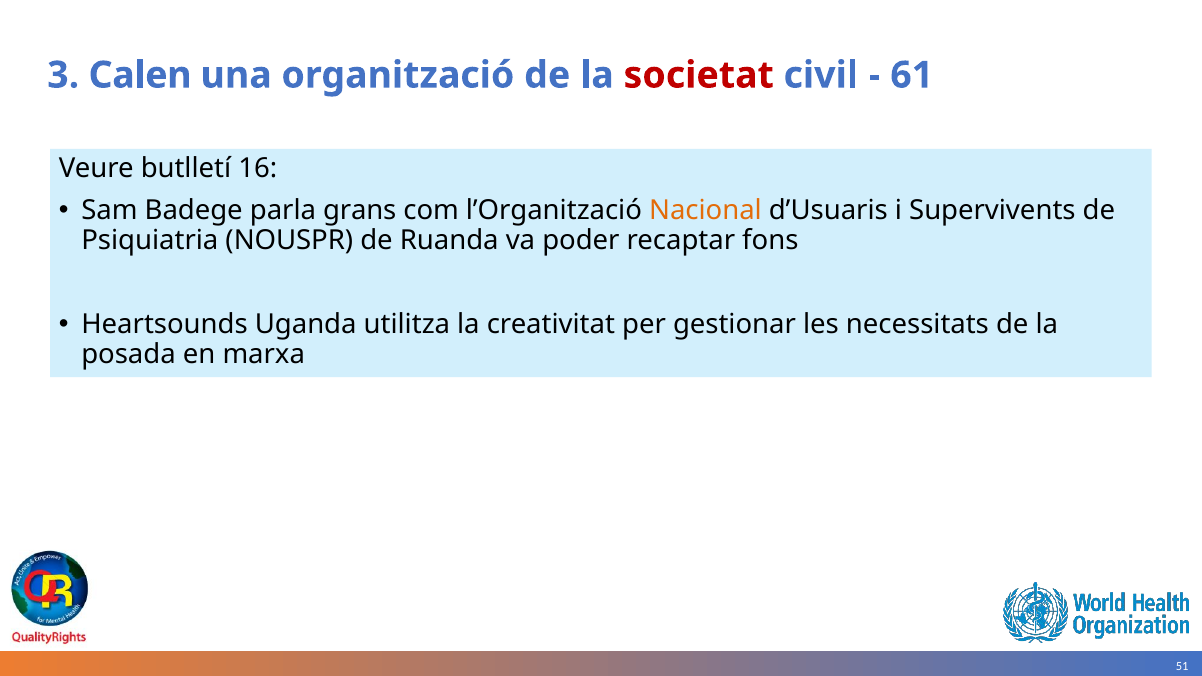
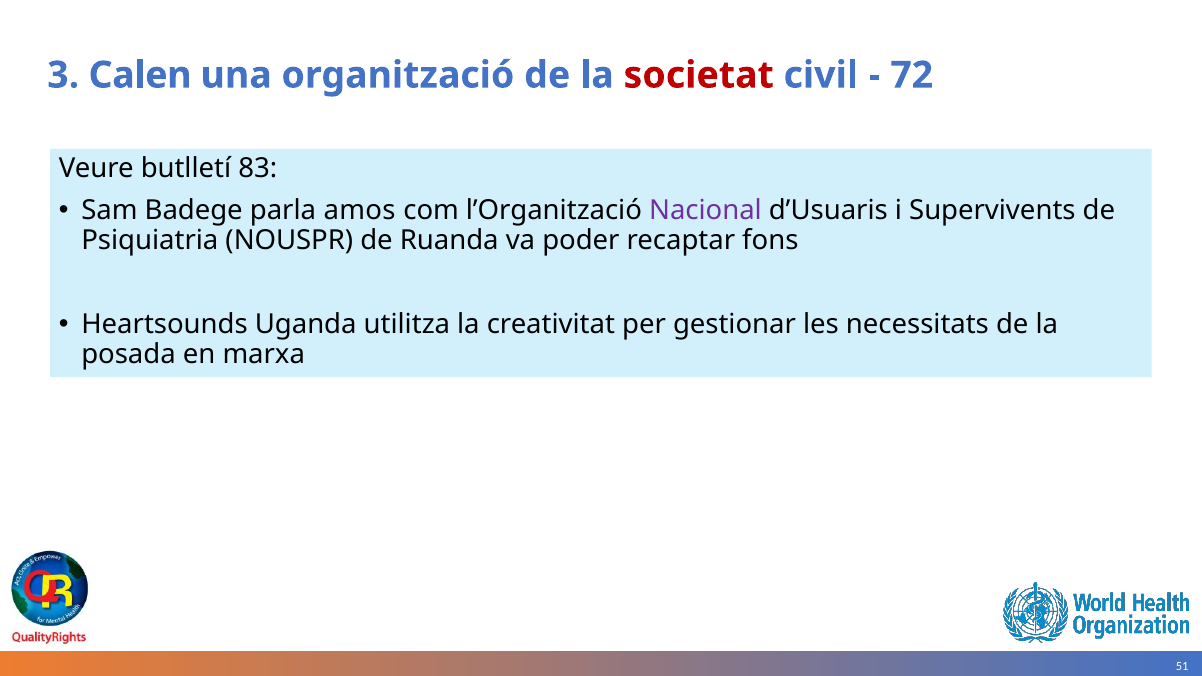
61: 61 -> 72
16: 16 -> 83
grans: grans -> amos
Nacional colour: orange -> purple
